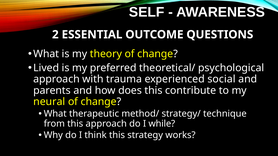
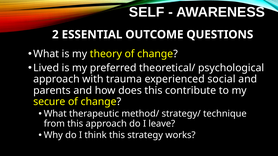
neural: neural -> secure
while: while -> leave
